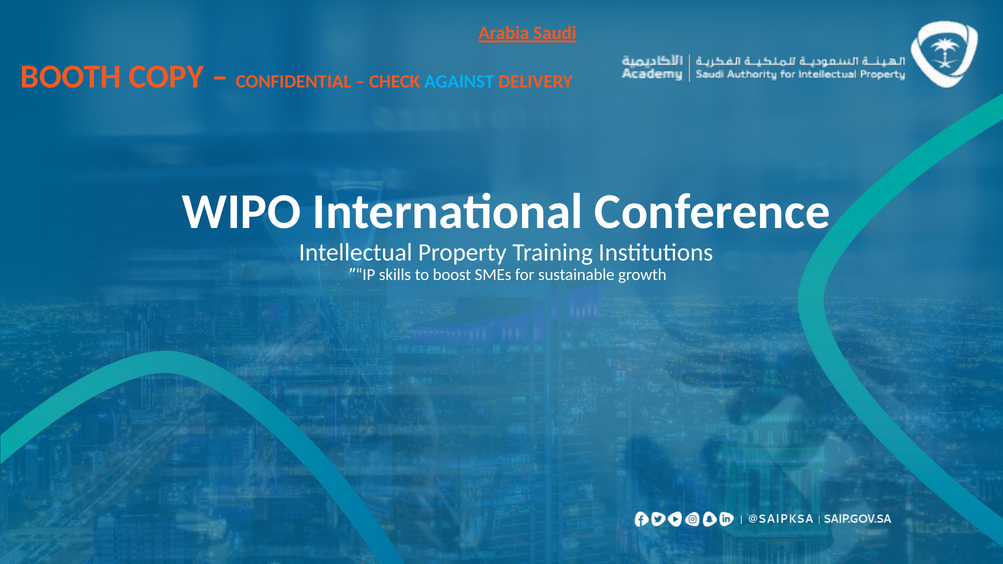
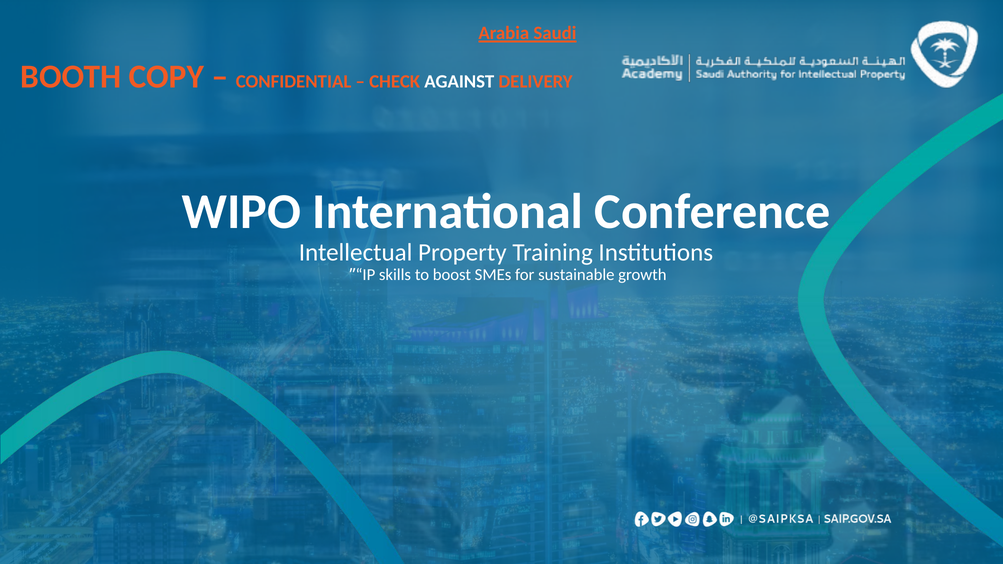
AGAINST colour: light blue -> white
